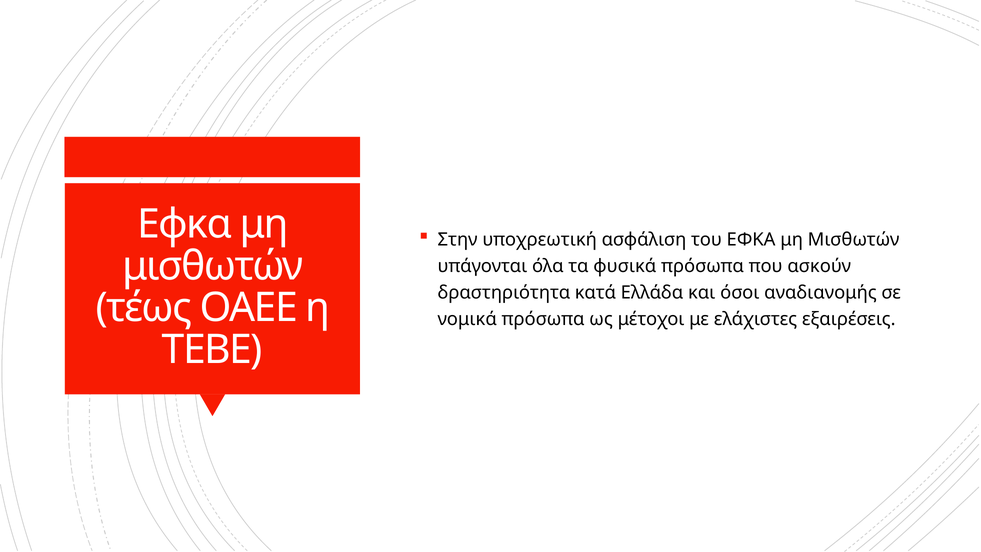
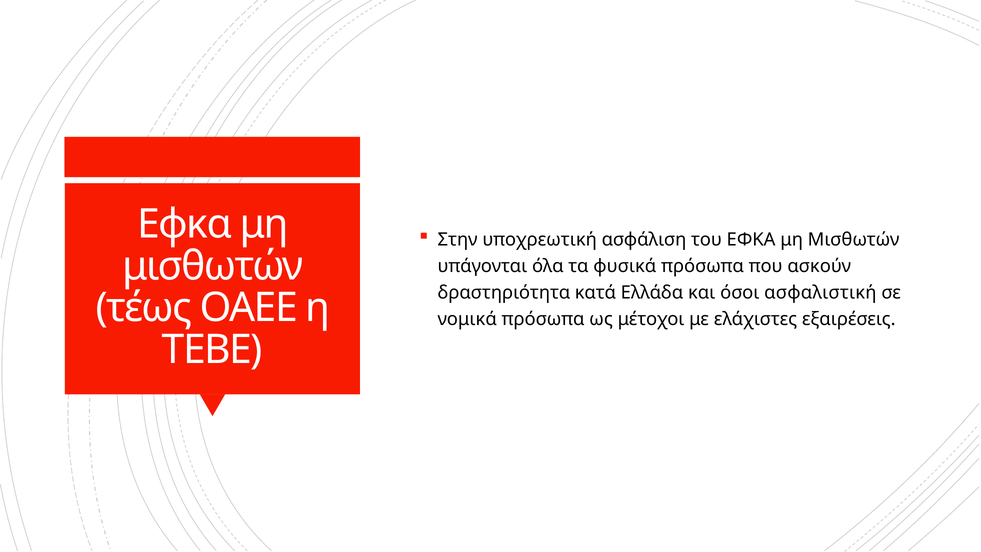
αναδιανομής: αναδιανομής -> ασφαλιστική
